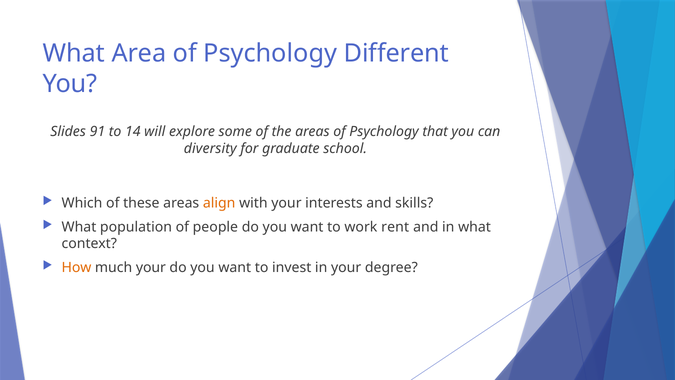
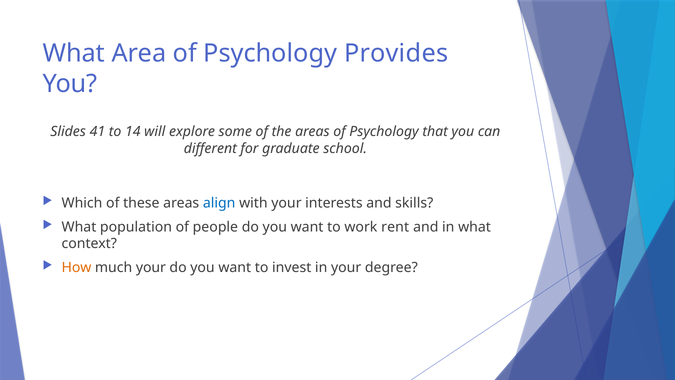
Different: Different -> Provides
91: 91 -> 41
diversity: diversity -> different
align colour: orange -> blue
